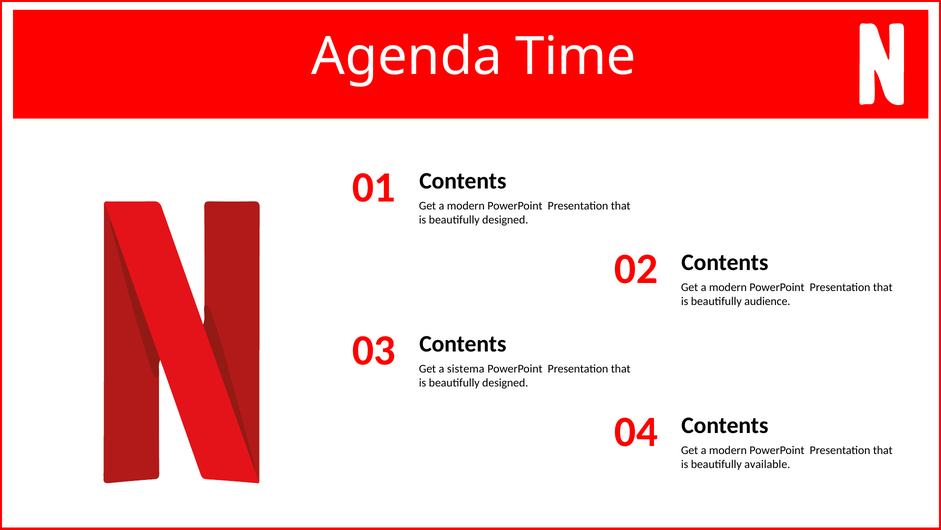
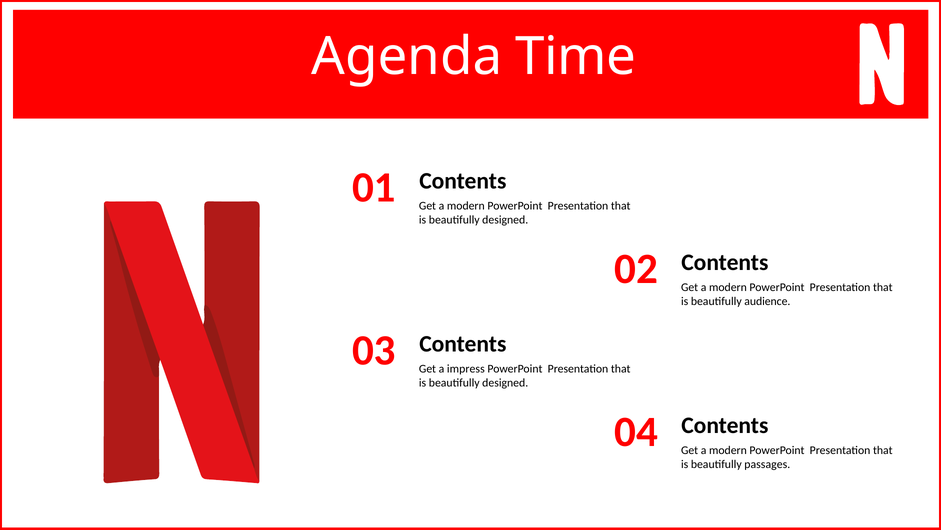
sistema: sistema -> impress
available: available -> passages
